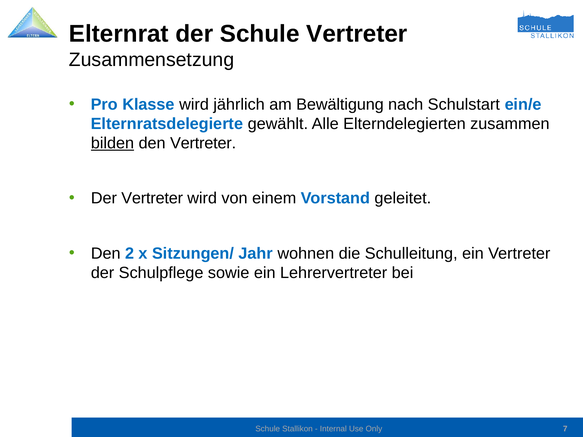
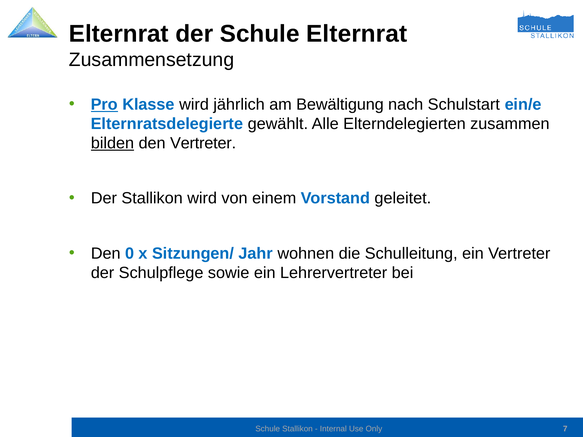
Schule Vertreter: Vertreter -> Elternrat
Pro underline: none -> present
Der Vertreter: Vertreter -> Stallikon
2: 2 -> 0
